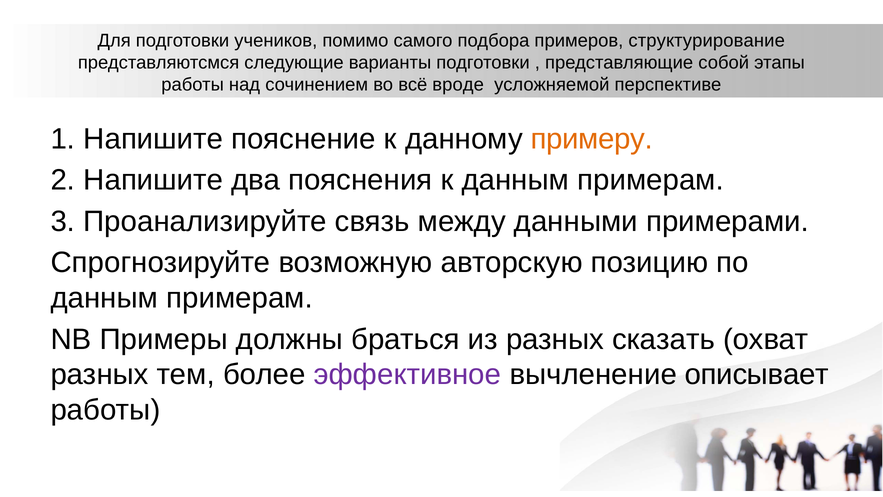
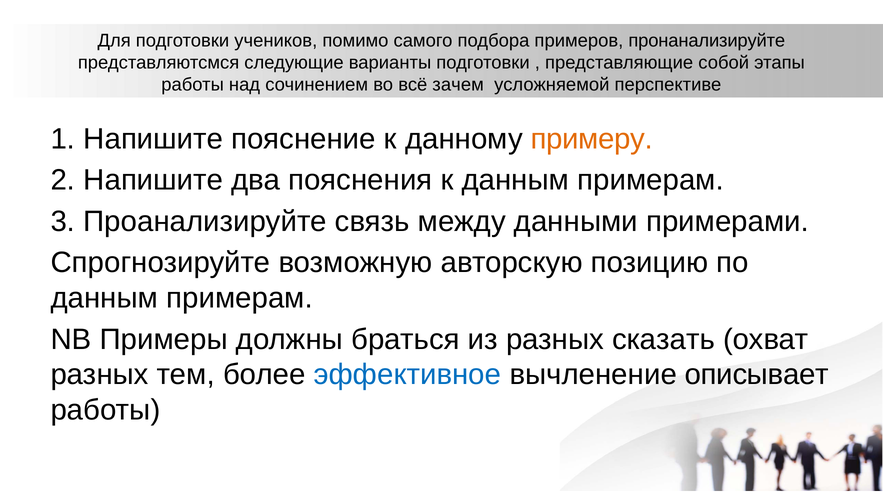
структурирование: структурирование -> пронанализируйте
вроде: вроде -> зачем
эффективное colour: purple -> blue
